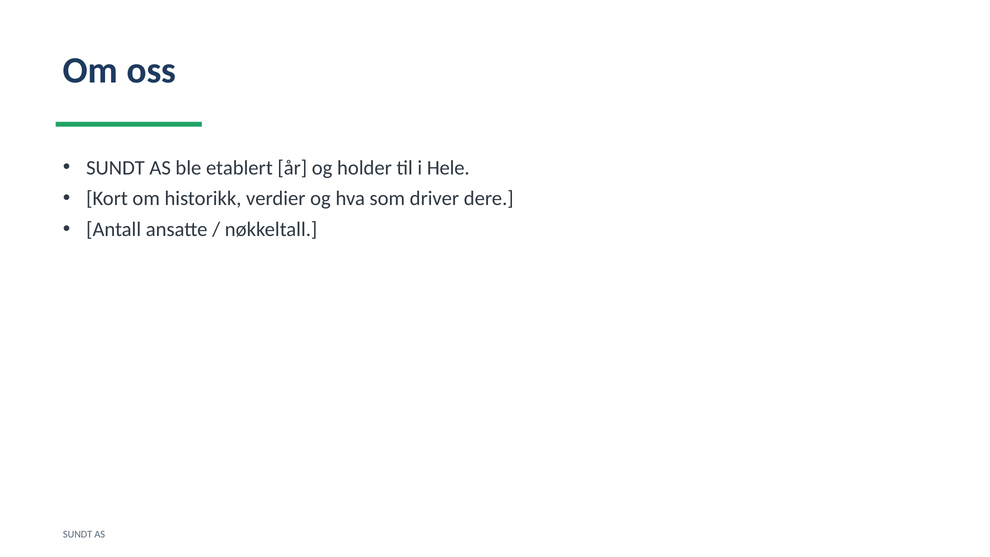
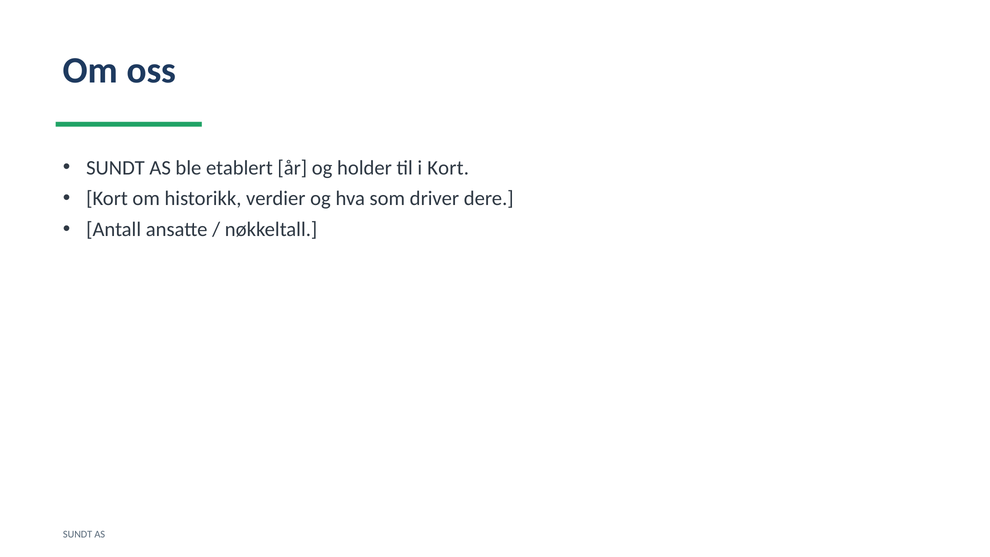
i Hele: Hele -> Kort
